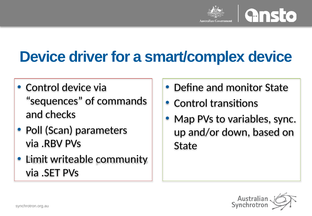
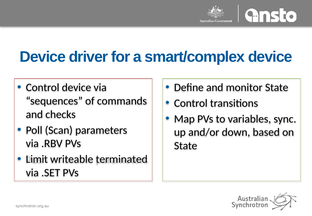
community: community -> terminated
